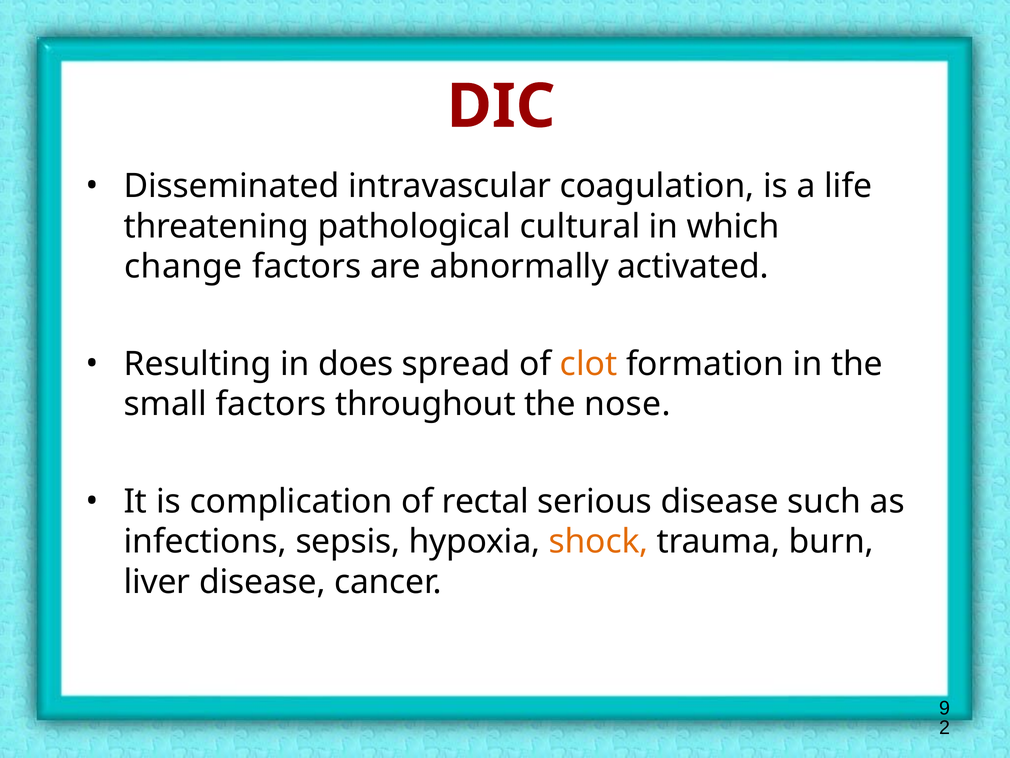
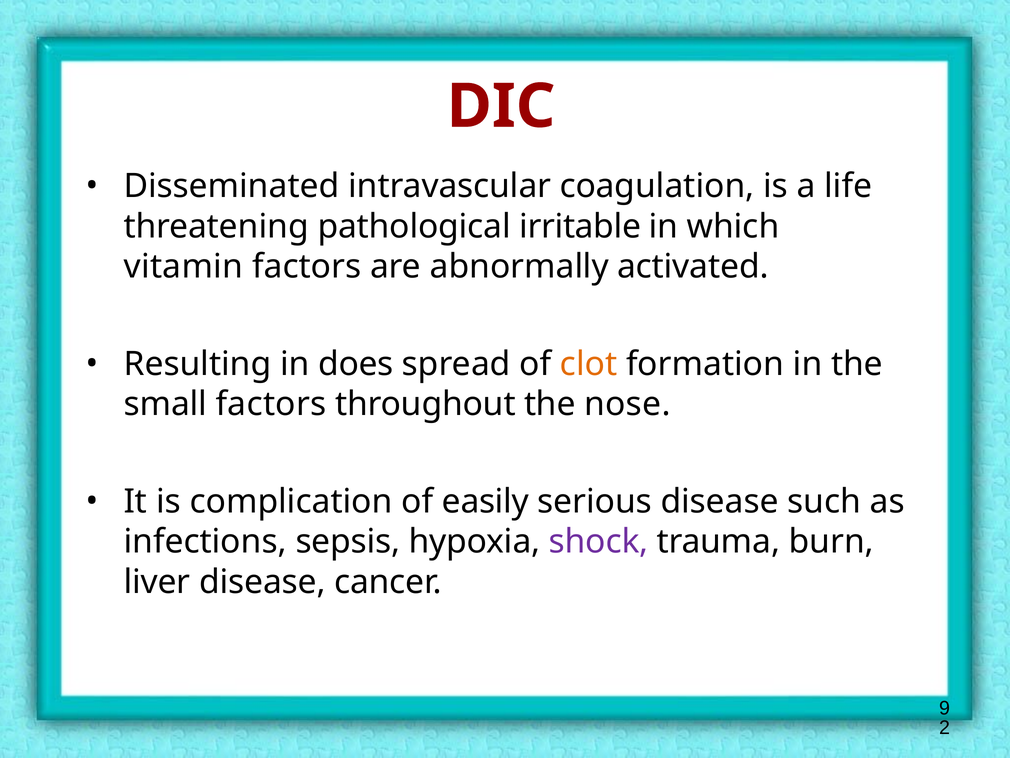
cultural: cultural -> irritable
change: change -> vitamin
rectal: rectal -> easily
shock colour: orange -> purple
